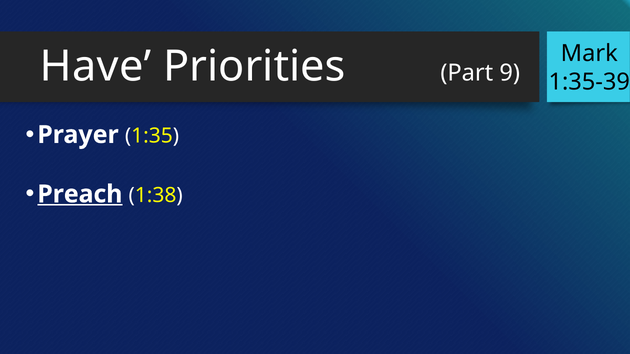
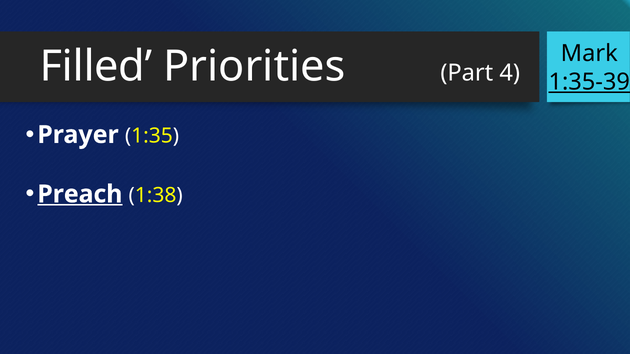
Have: Have -> Filled
9: 9 -> 4
1:35-39 underline: none -> present
